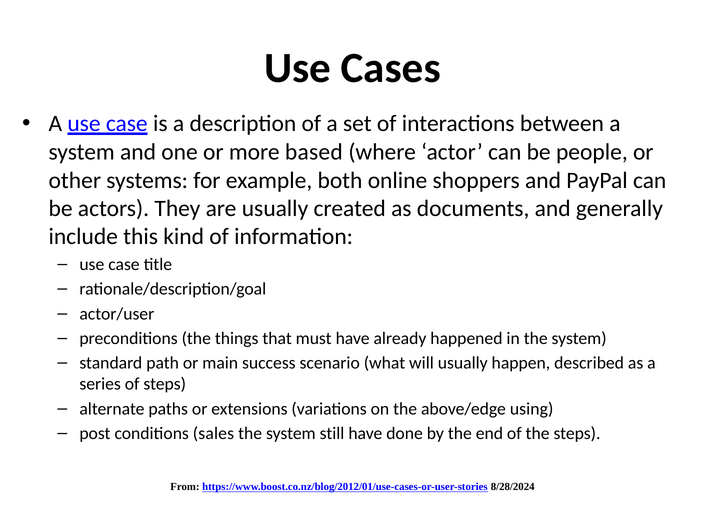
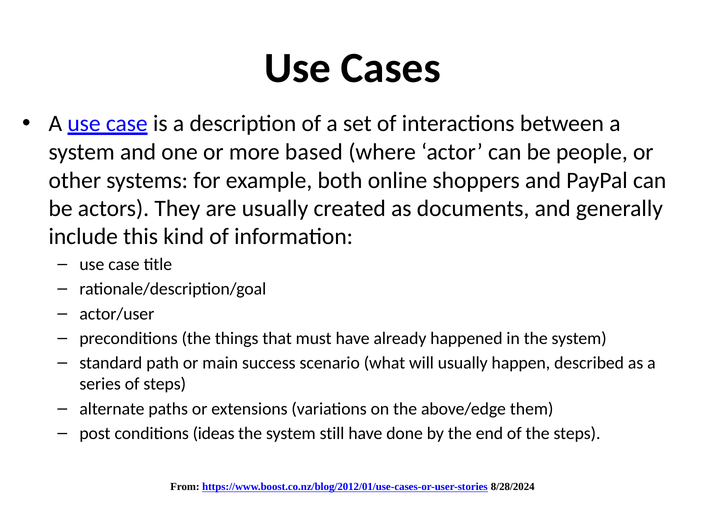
using: using -> them
sales: sales -> ideas
